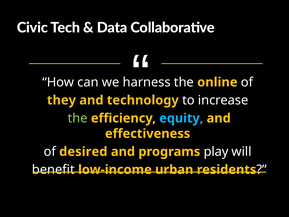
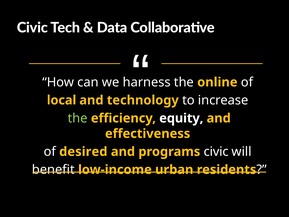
they: they -> local
equity colour: light blue -> white
programs play: play -> civic
